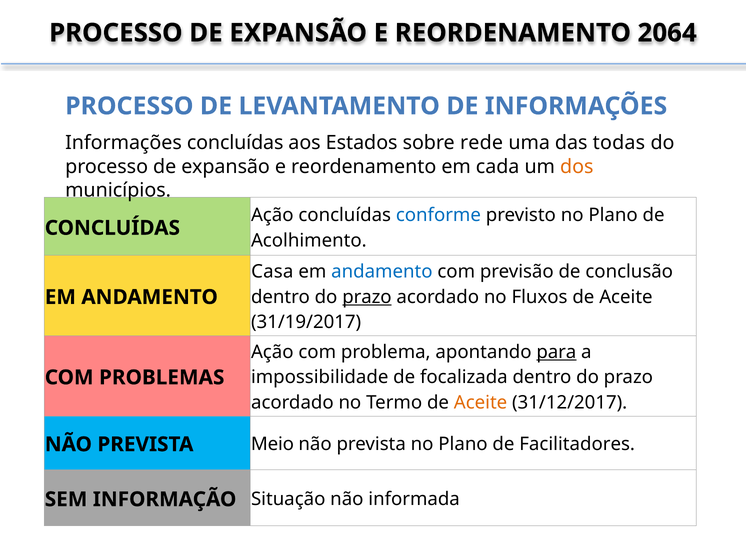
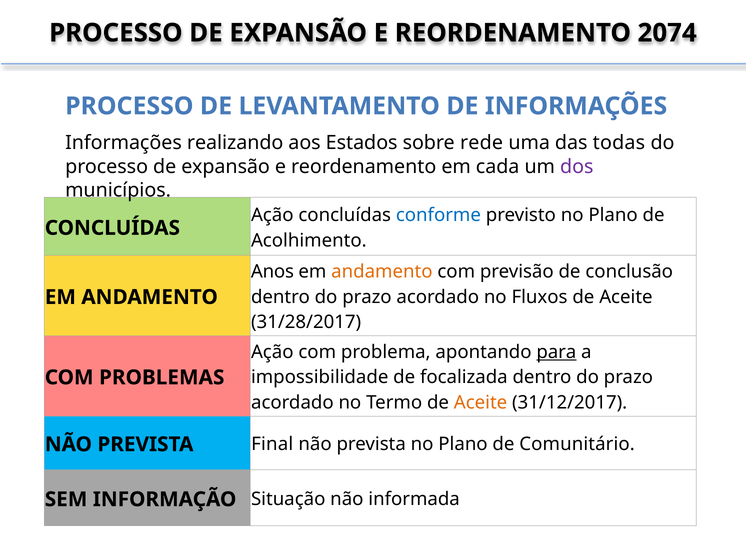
2064: 2064 -> 2074
concluídas at (235, 143): concluídas -> realizando
dos colour: orange -> purple
Casa: Casa -> Anos
andamento at (382, 272) colour: blue -> orange
prazo at (367, 297) underline: present -> none
31/19/2017: 31/19/2017 -> 31/28/2017
Meio: Meio -> Final
Facilitadores: Facilitadores -> Comunitário
